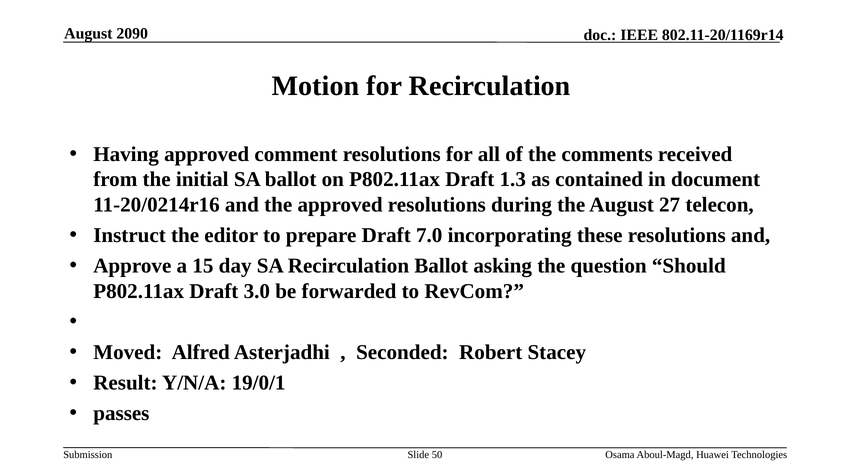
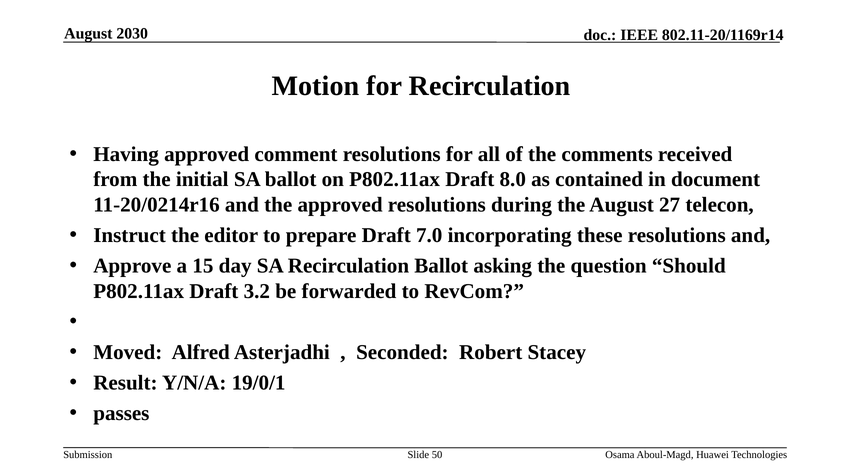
2090: 2090 -> 2030
1.3: 1.3 -> 8.0
3.0: 3.0 -> 3.2
